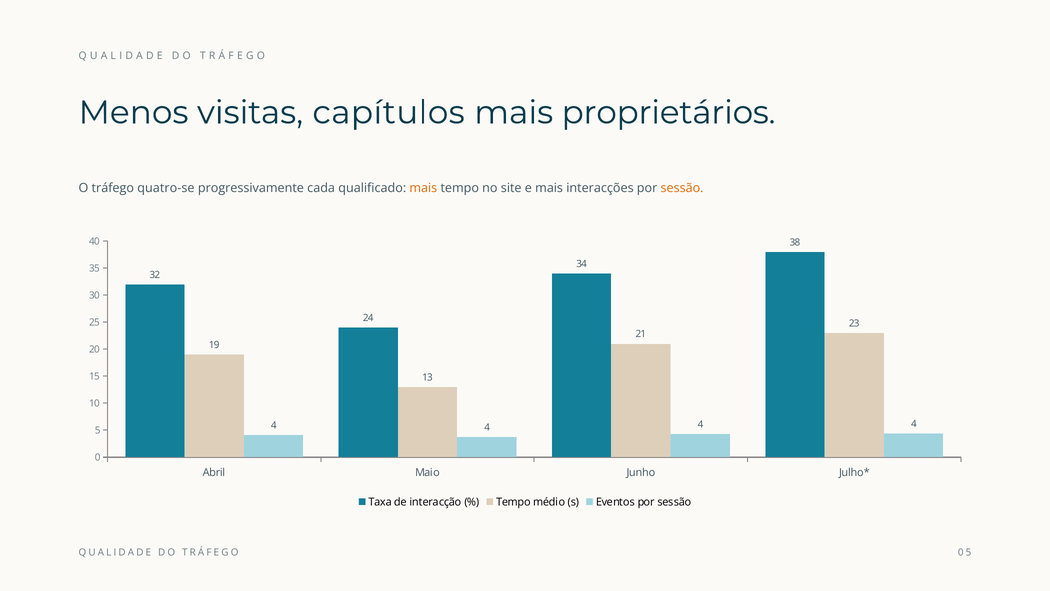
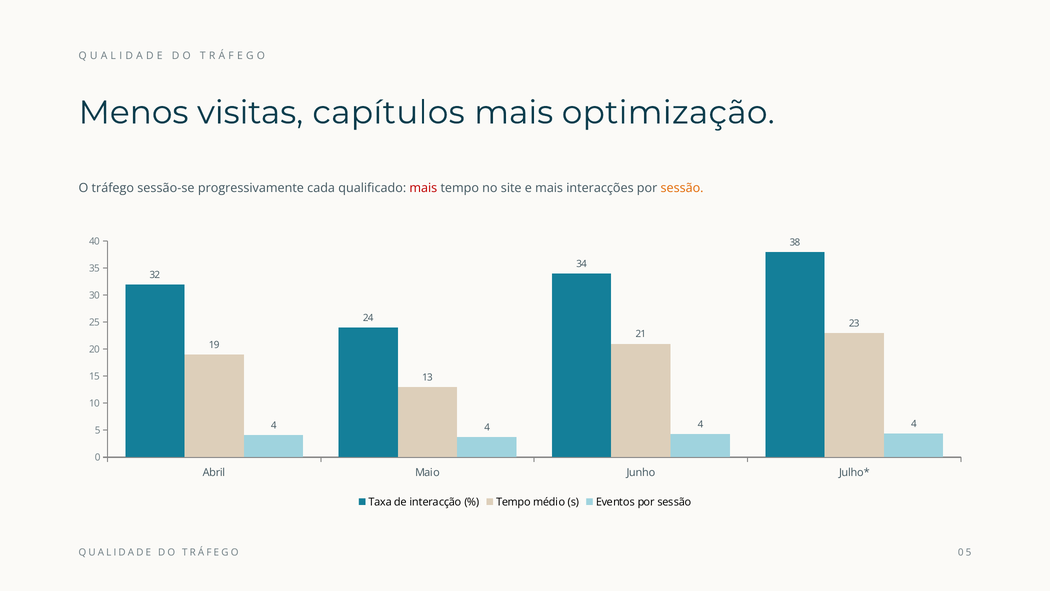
proprietários: proprietários -> optimização
quatro-se: quatro-se -> sessão-se
mais at (423, 188) colour: orange -> red
